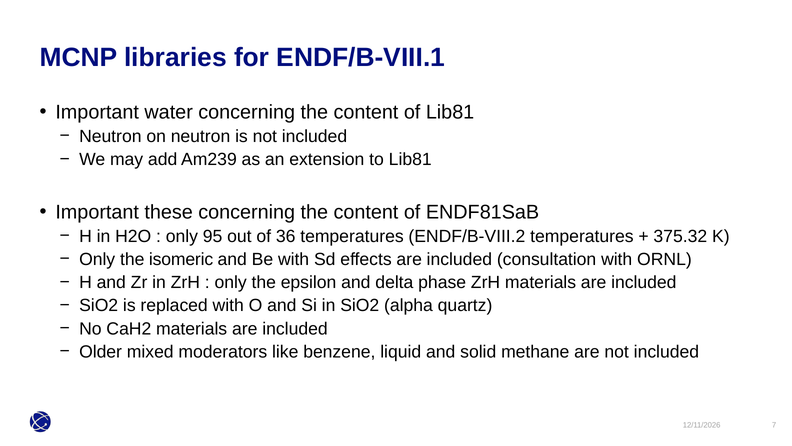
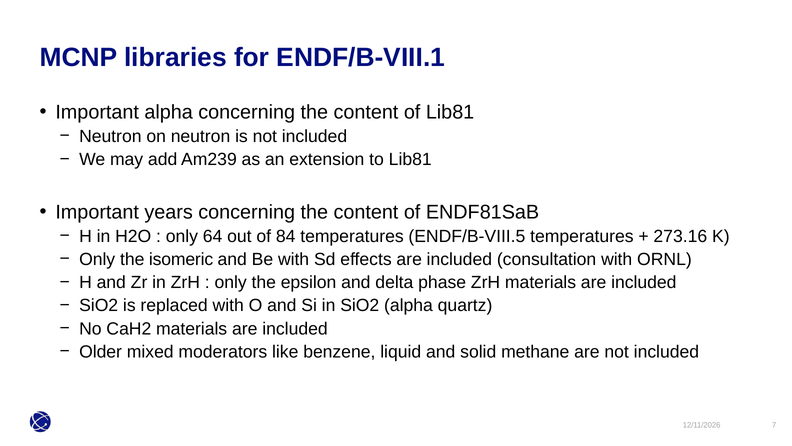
Important water: water -> alpha
these: these -> years
95: 95 -> 64
36: 36 -> 84
ENDF/B-VIII.2: ENDF/B-VIII.2 -> ENDF/B-VIII.5
375.32: 375.32 -> 273.16
